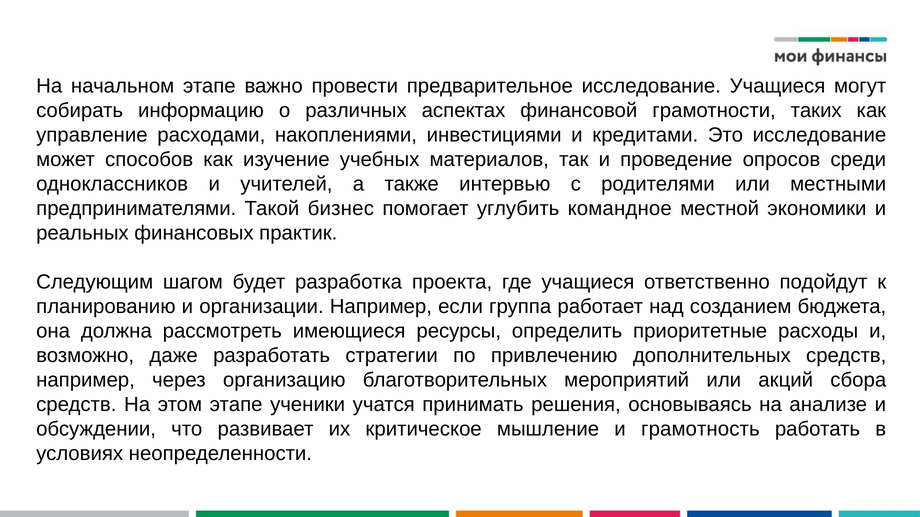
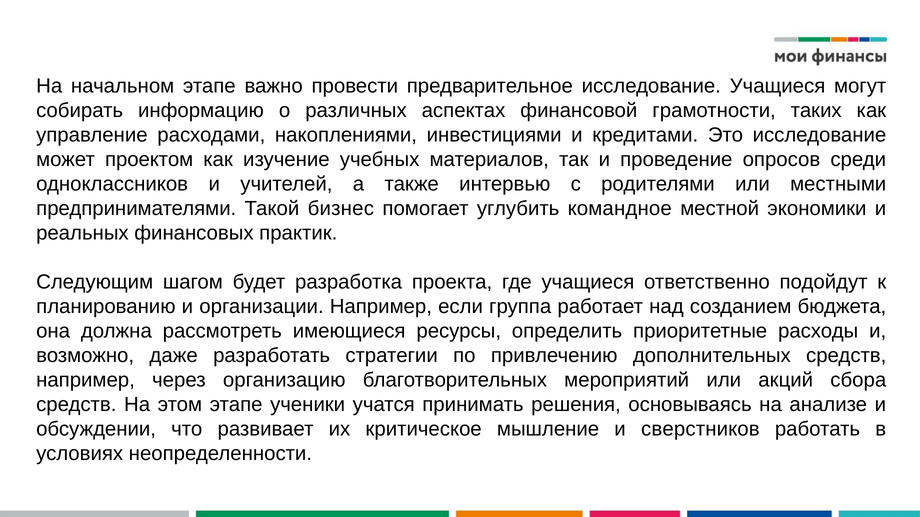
способов: способов -> проектом
грамотность: грамотность -> сверстников
